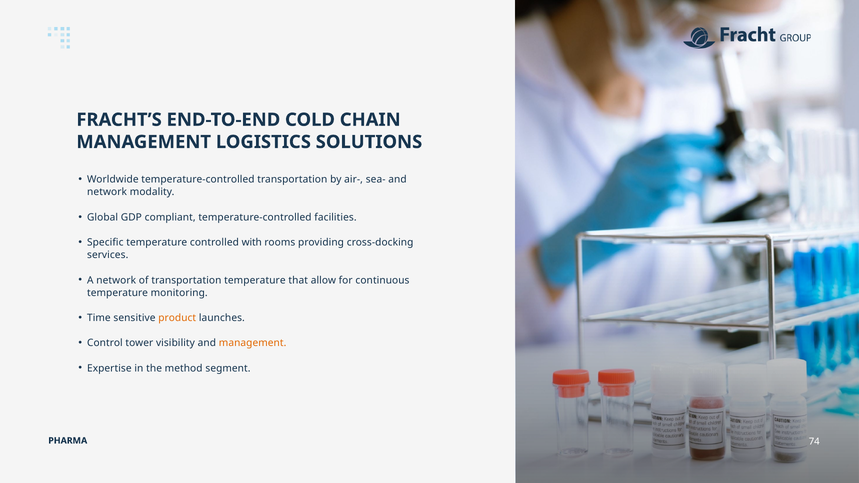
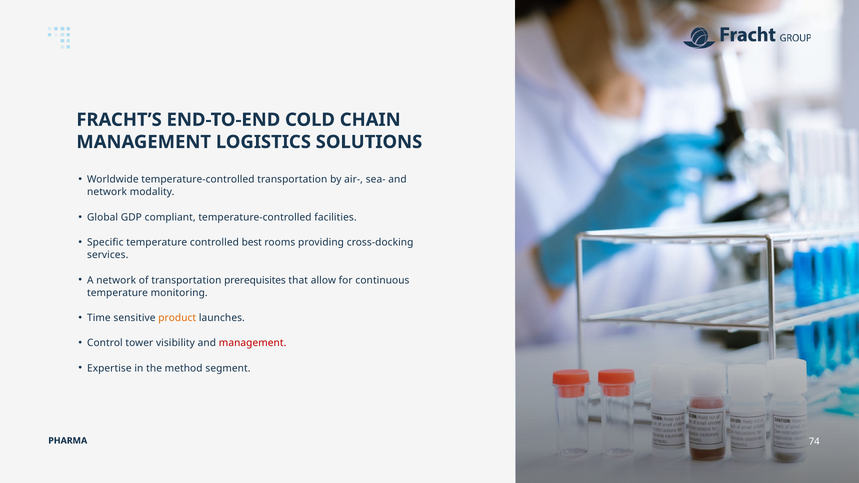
with: with -> best
transportation temperature: temperature -> prerequisites
management at (253, 343) colour: orange -> red
